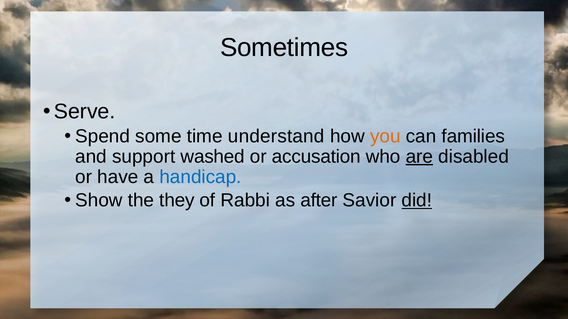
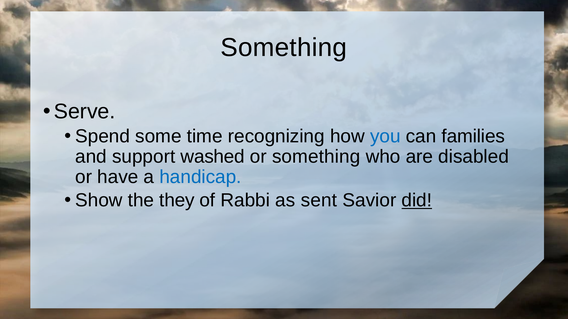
Sometimes at (284, 48): Sometimes -> Something
understand: understand -> recognizing
you colour: orange -> blue
or accusation: accusation -> something
are underline: present -> none
after: after -> sent
